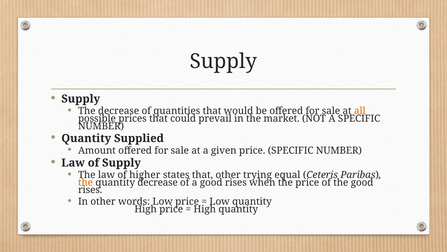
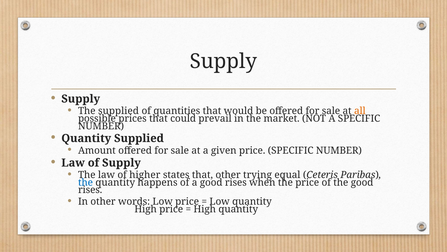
The decrease: decrease -> supplied
the at (86, 182) colour: orange -> blue
quantity decrease: decrease -> happens
